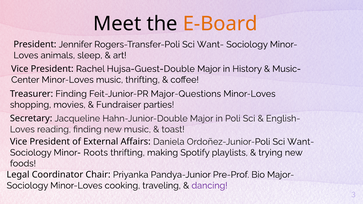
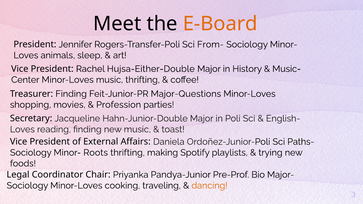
Rogers-Transfer-Poli Sci Want-: Want- -> From-
Hujsa-Guest-Double: Hujsa-Guest-Double -> Hujsa-Either-Double
Fundraiser: Fundraiser -> Profession
Ordoñez-Junior-Poli Sci Want-: Want- -> Paths-
dancing colour: purple -> orange
